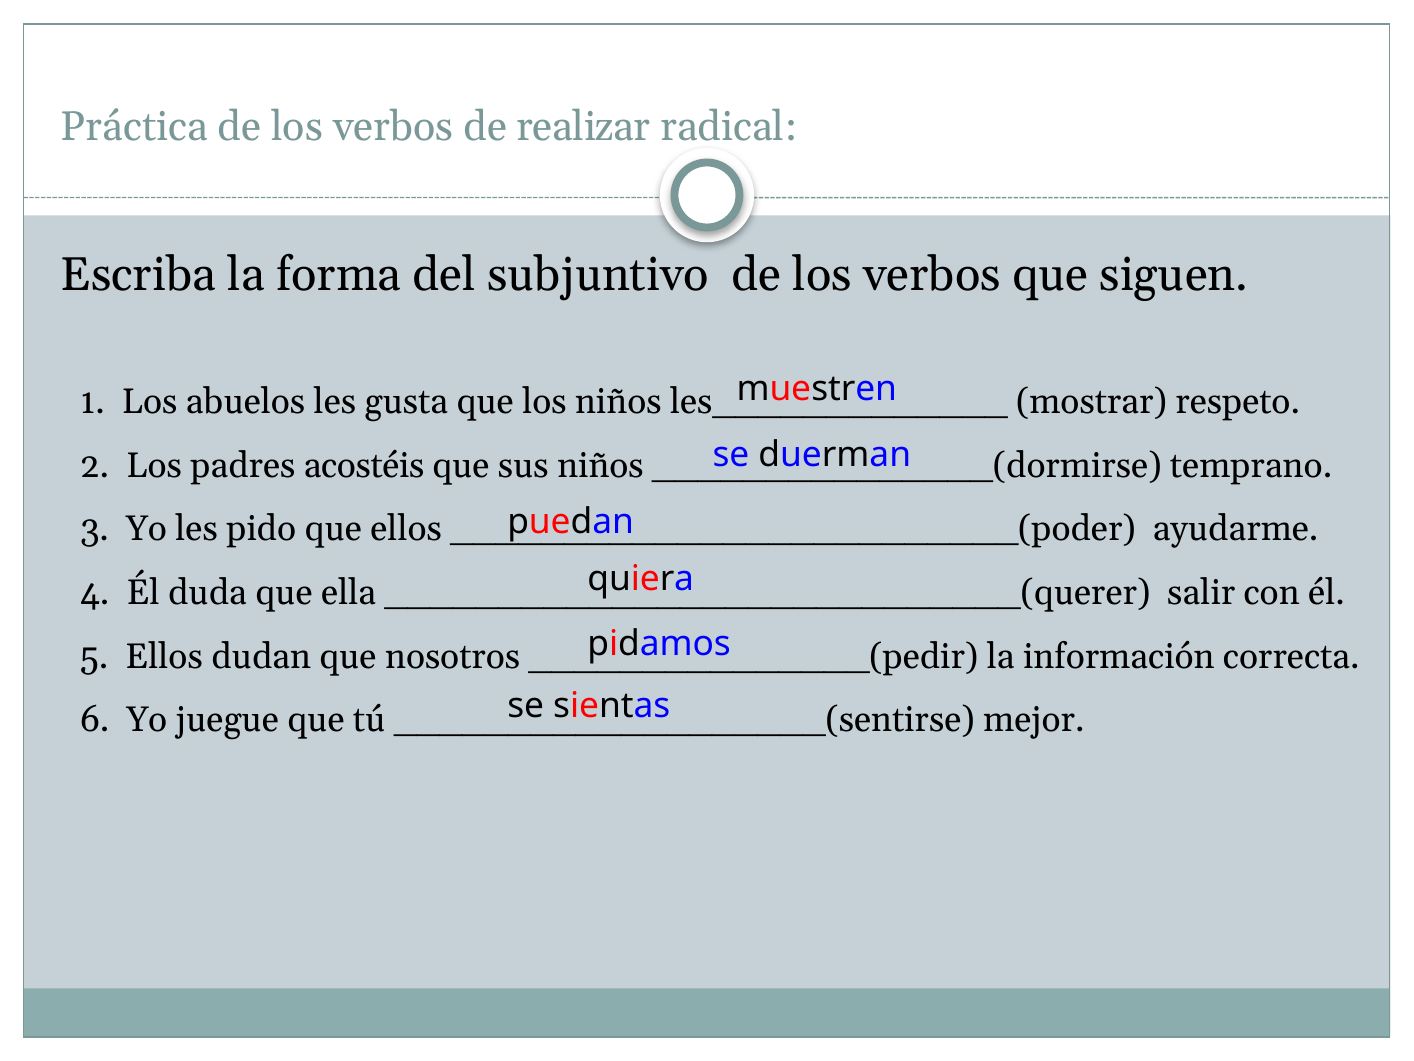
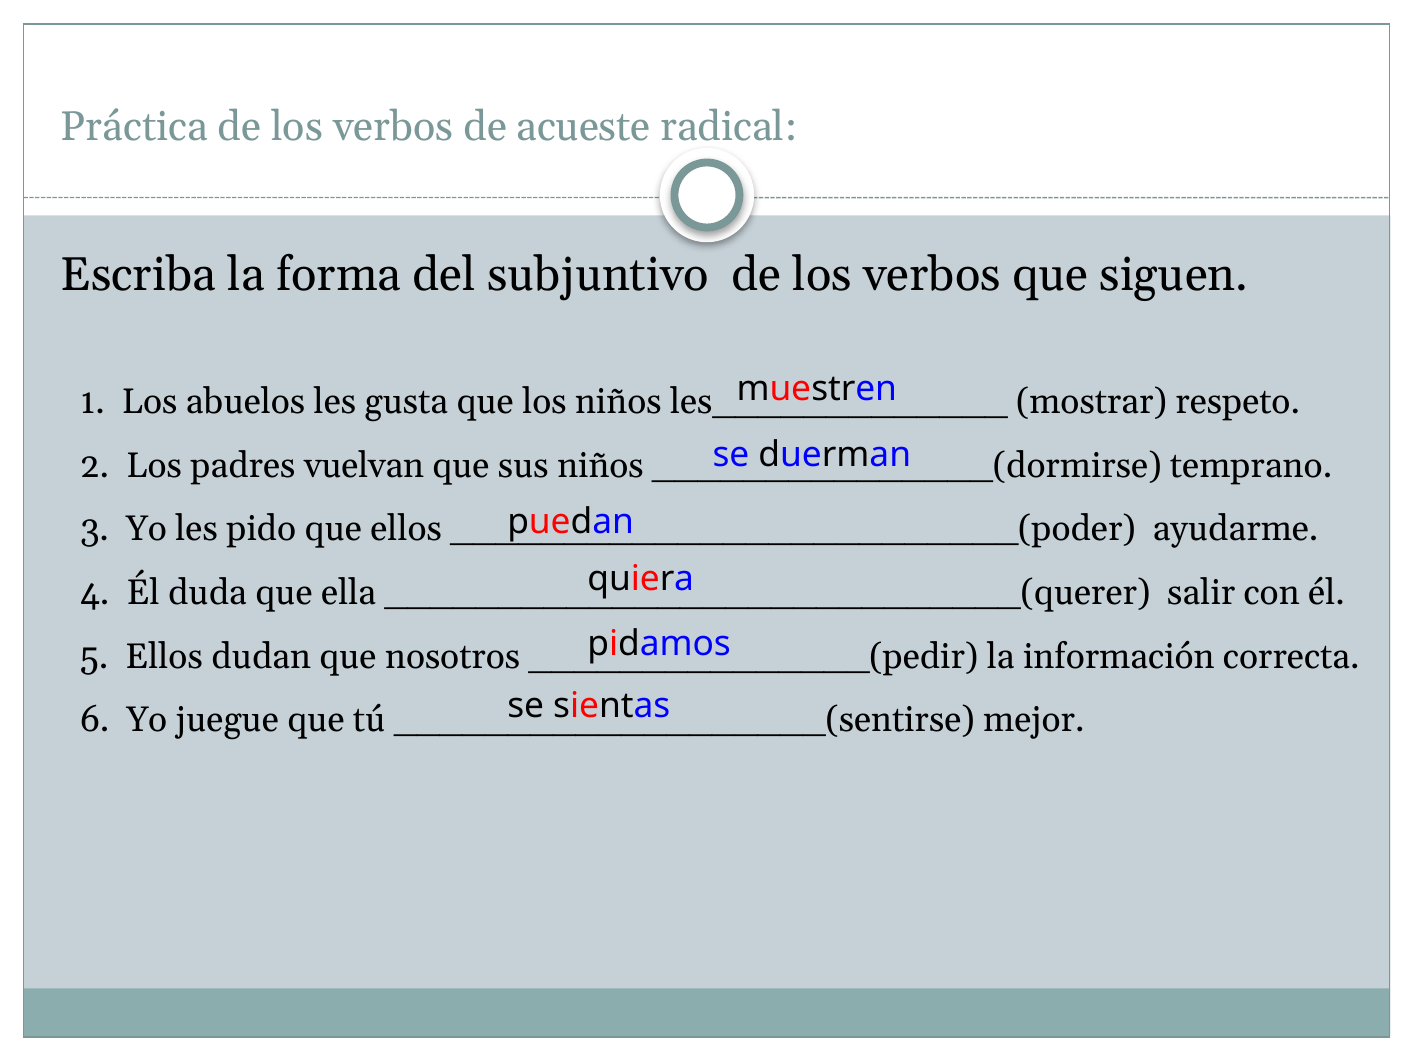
realizar: realizar -> acueste
acostéis: acostéis -> vuelvan
